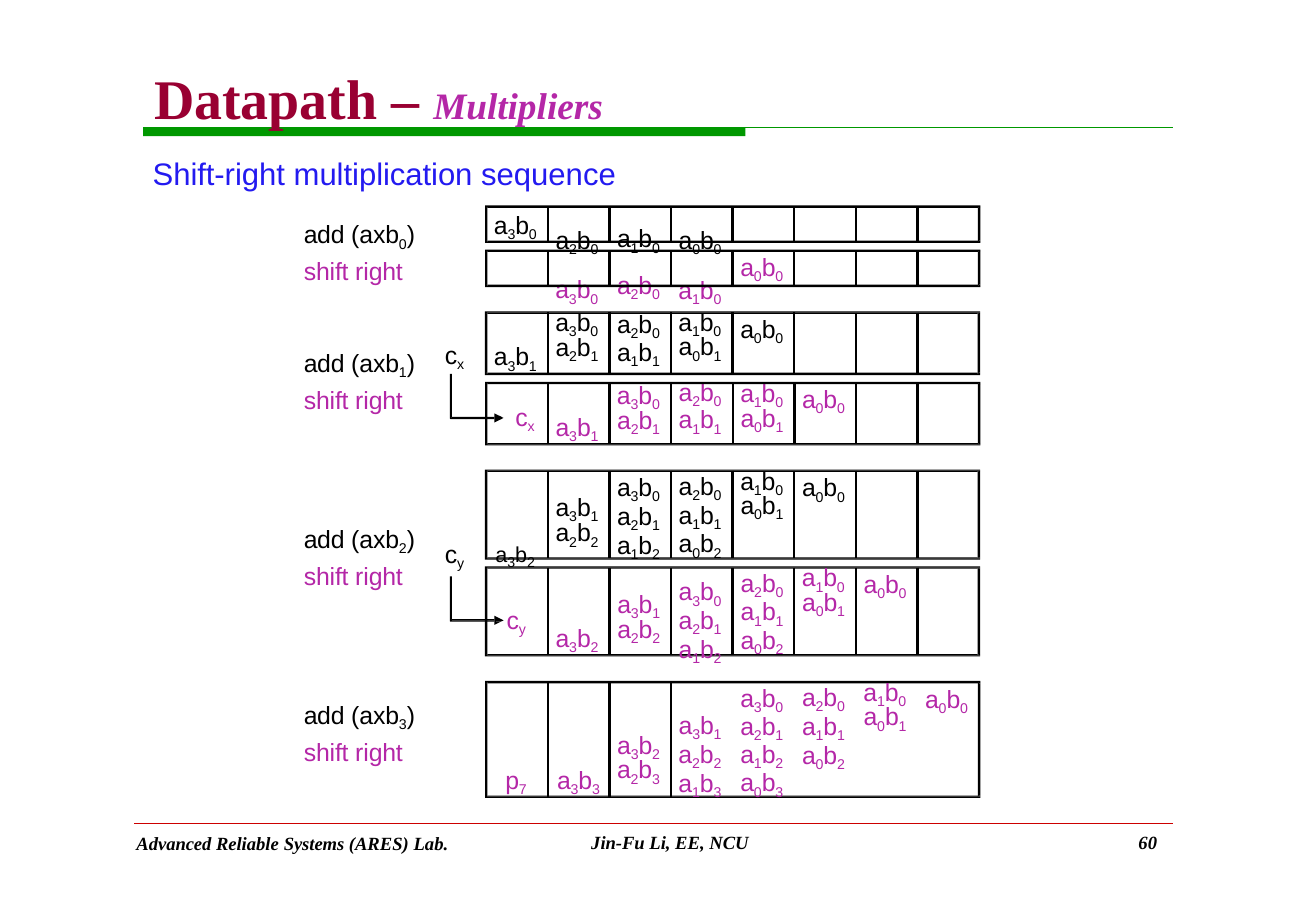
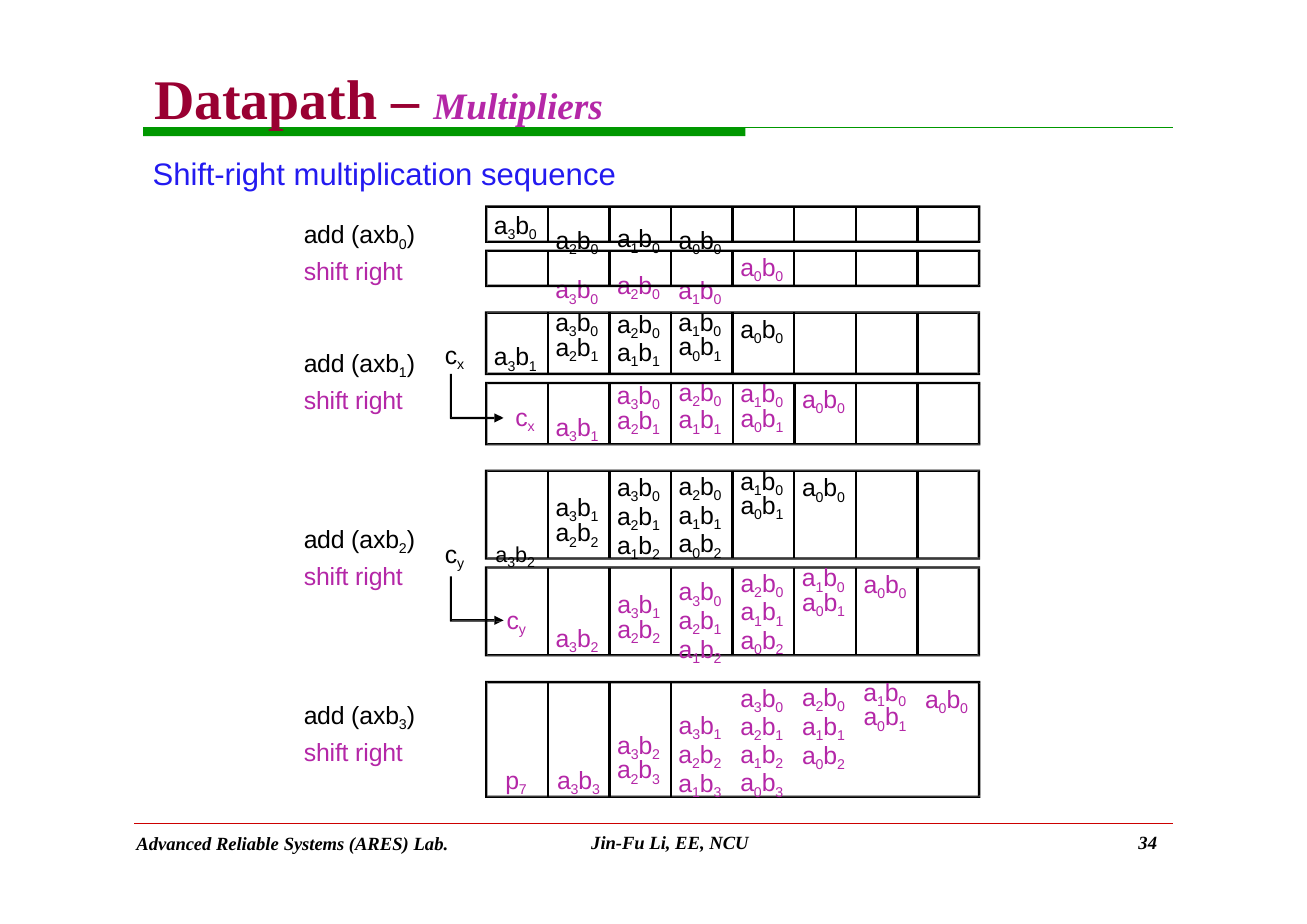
60: 60 -> 34
